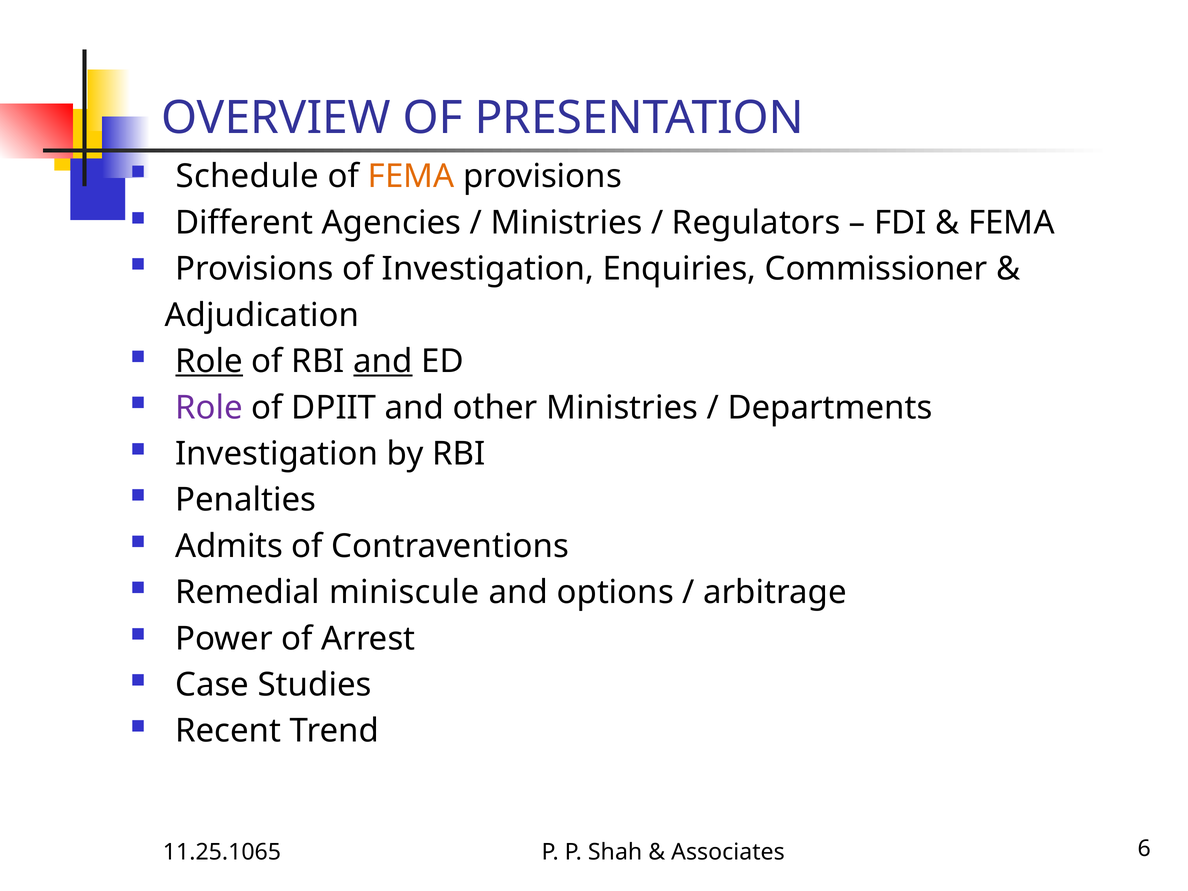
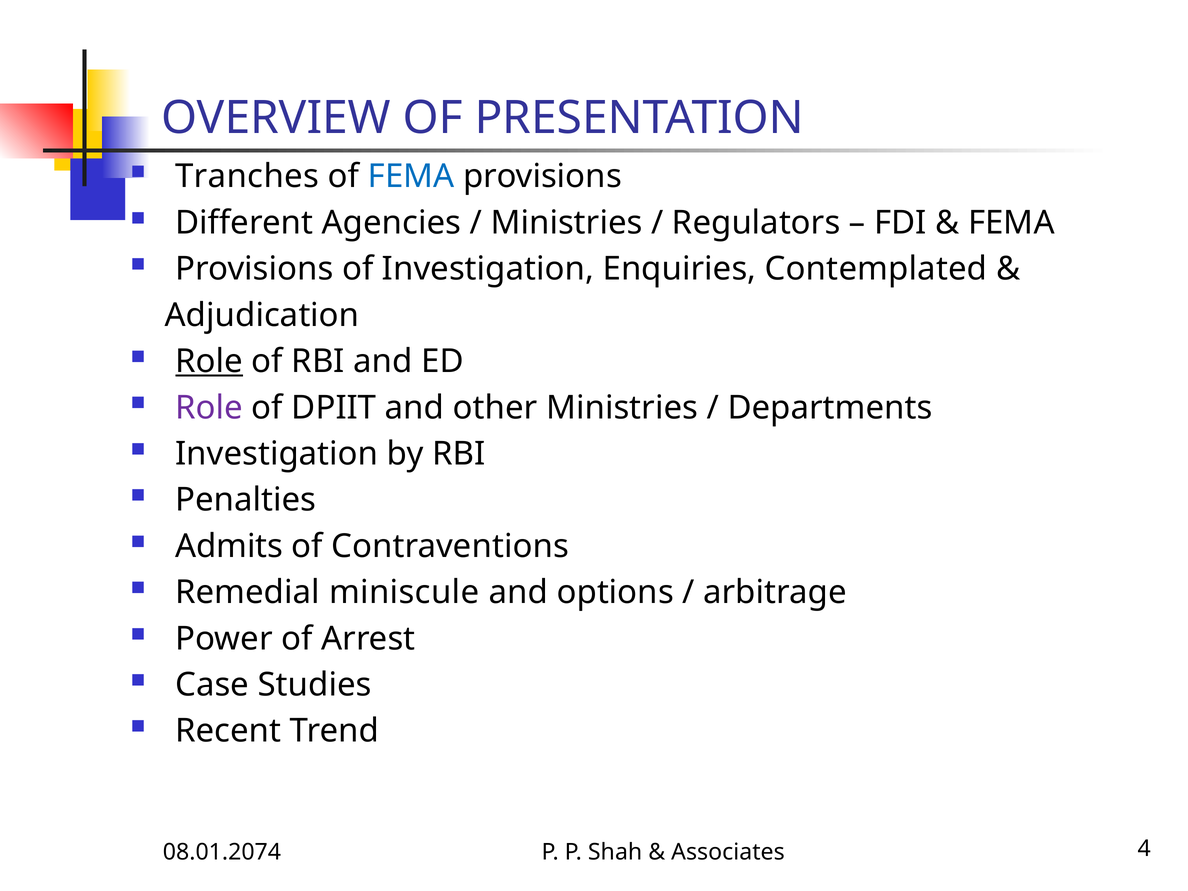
Schedule: Schedule -> Tranches
FEMA at (411, 177) colour: orange -> blue
Commissioner: Commissioner -> Contemplated
and at (383, 361) underline: present -> none
11.25.1065: 11.25.1065 -> 08.01.2074
6: 6 -> 4
